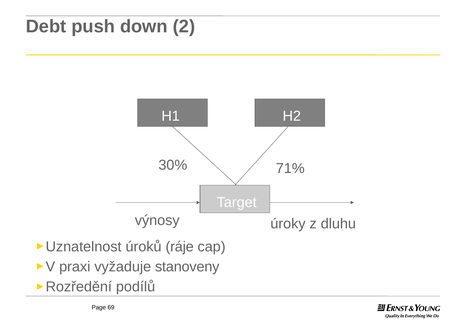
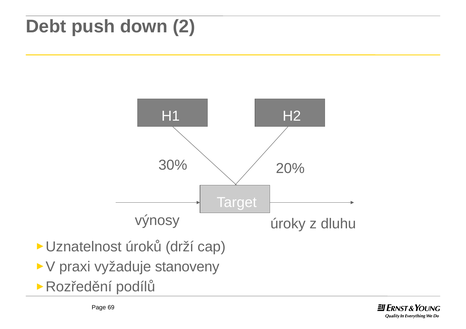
71%: 71% -> 20%
ráje: ráje -> drží
